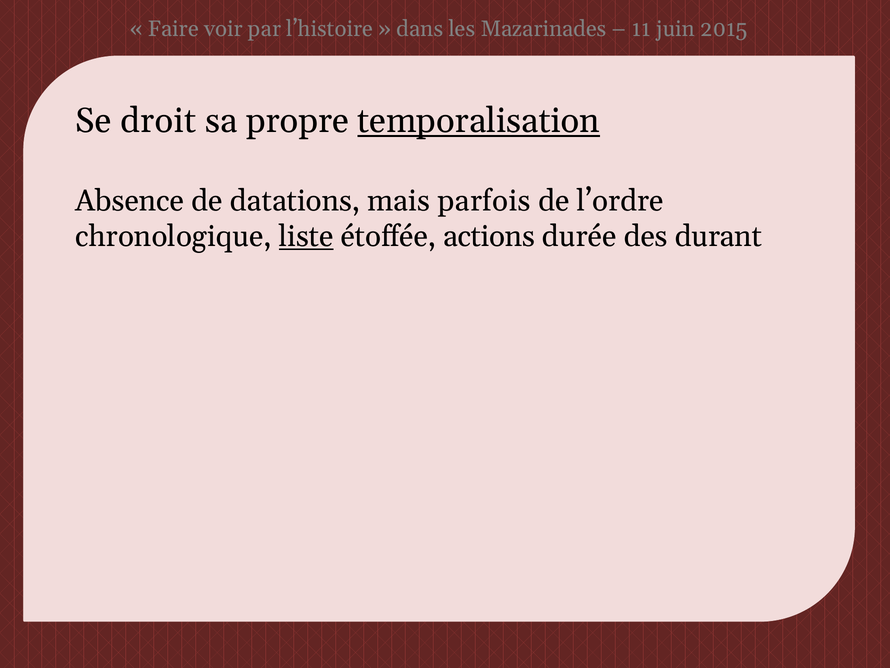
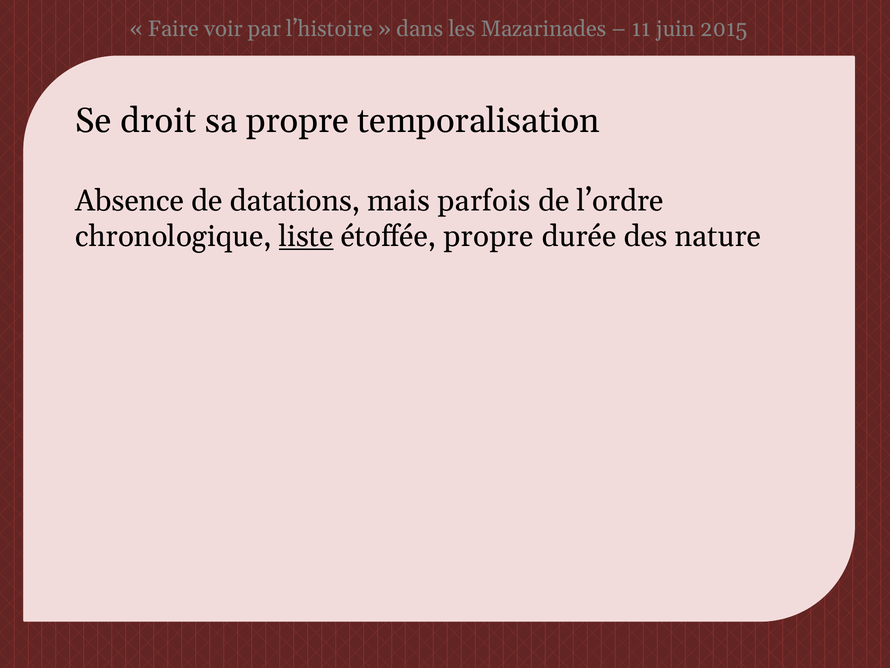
temporalisation underline: present -> none
étoffée actions: actions -> propre
durant: durant -> nature
